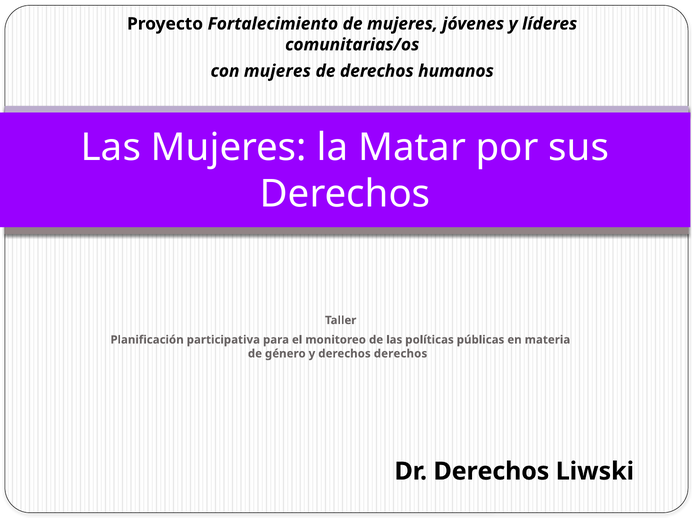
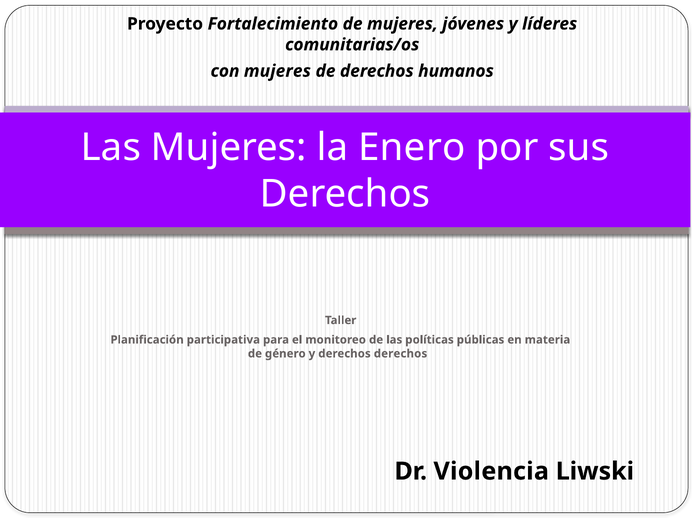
Matar: Matar -> Enero
Dr Derechos: Derechos -> Violencia
